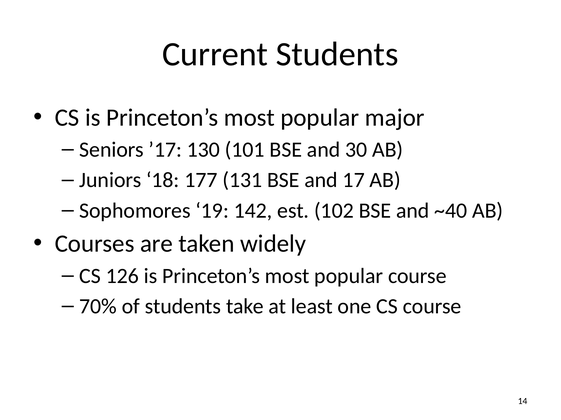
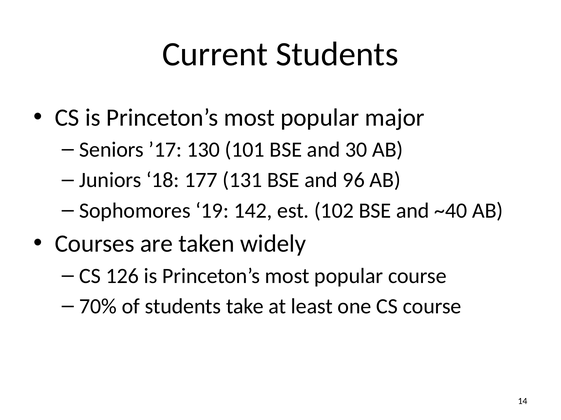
17: 17 -> 96
